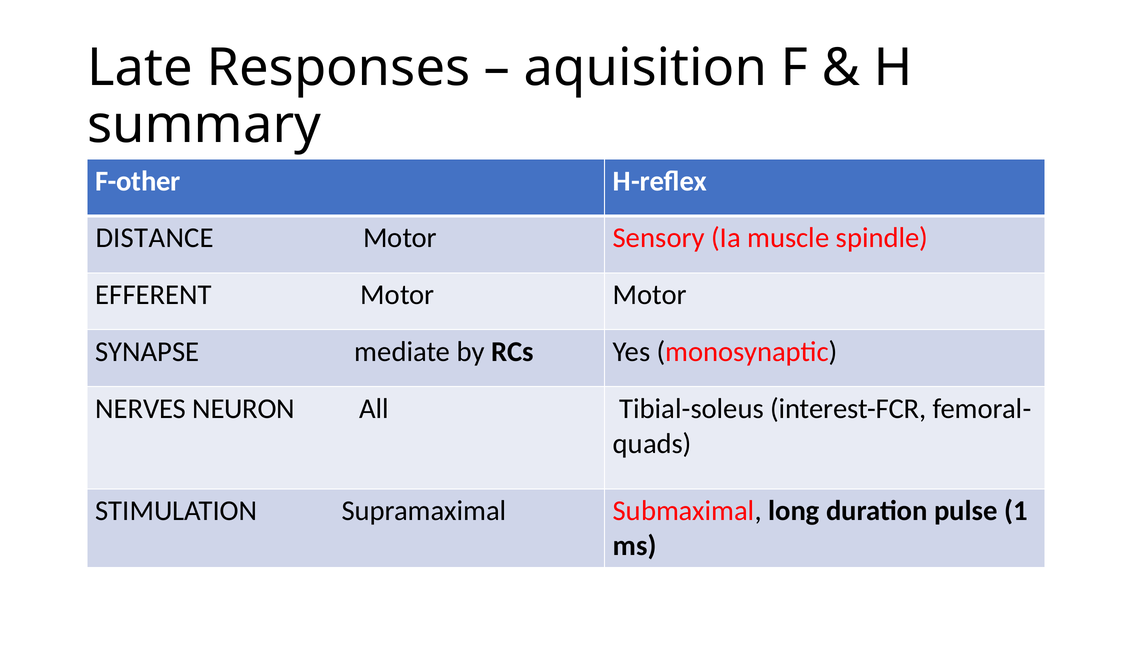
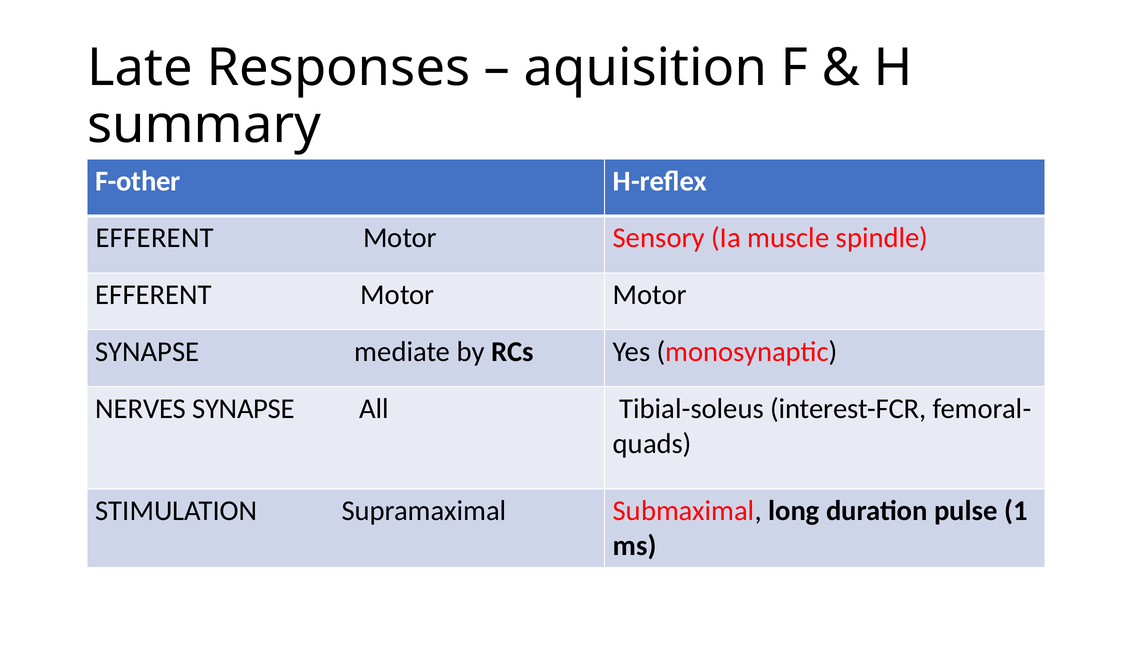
DISTANCE at (155, 238): DISTANCE -> EFFERENT
NERVES NEURON: NEURON -> SYNAPSE
